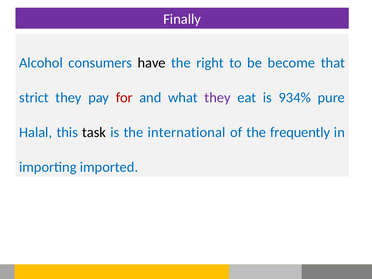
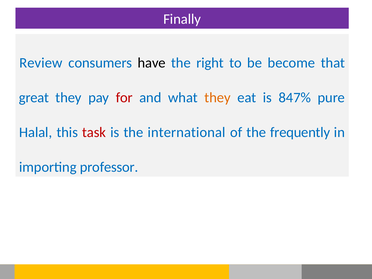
Alcohol: Alcohol -> Review
strict: strict -> great
they at (218, 98) colour: purple -> orange
934%: 934% -> 847%
task colour: black -> red
imported: imported -> professor
